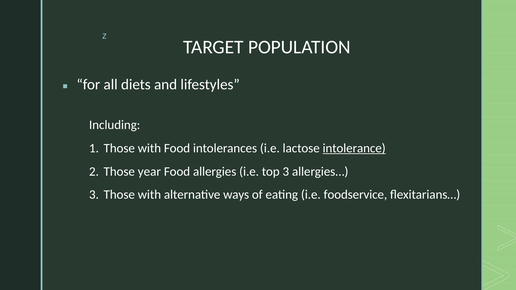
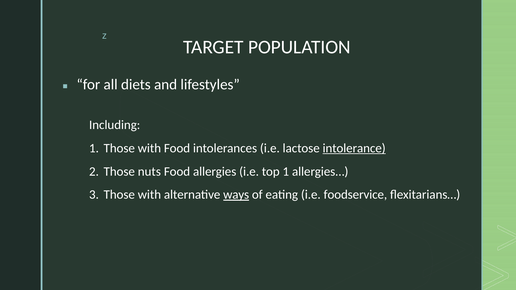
year: year -> nuts
top 3: 3 -> 1
ways underline: none -> present
